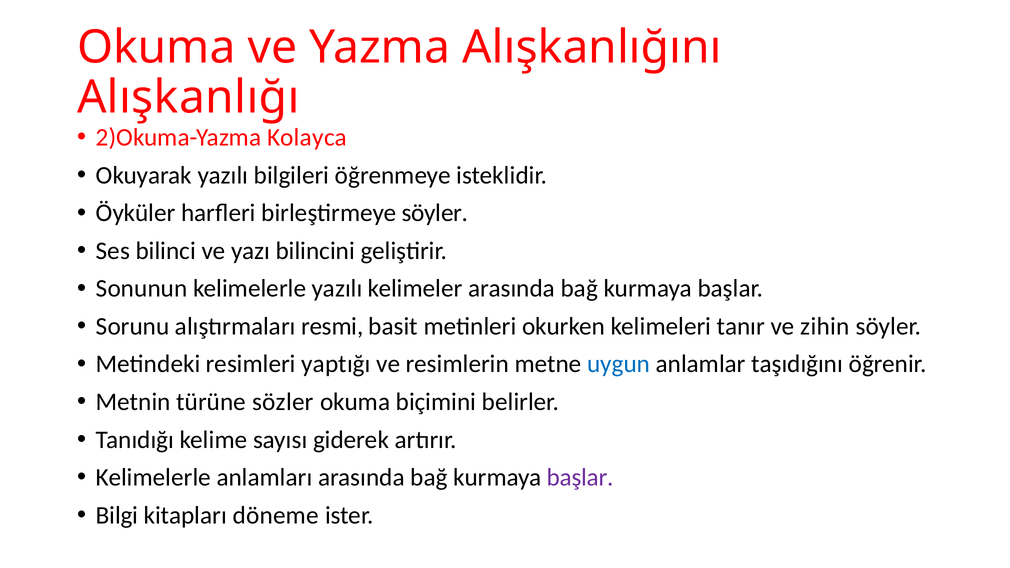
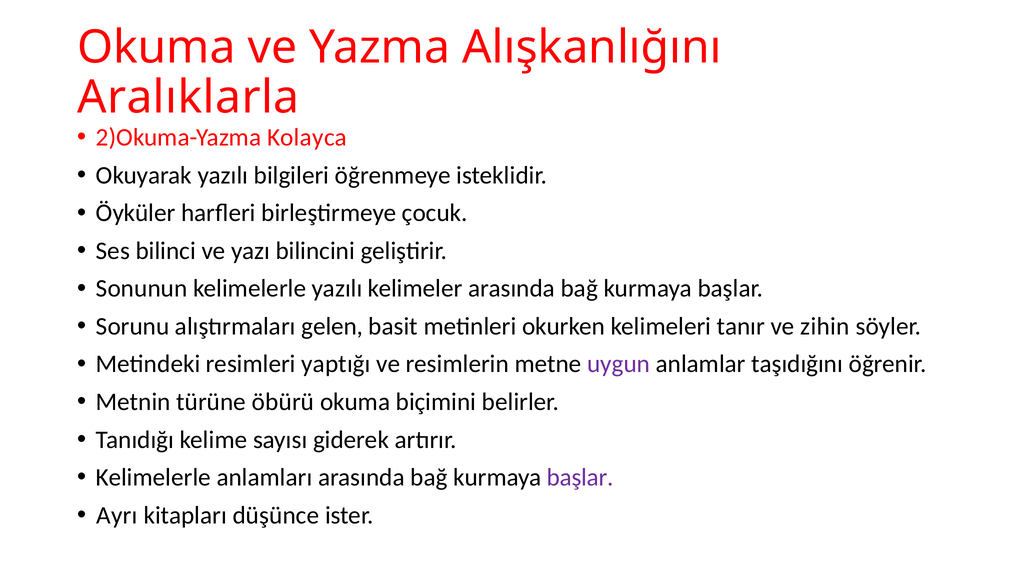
Alışkanlığı: Alışkanlığı -> Aralıklarla
birleştirmeye söyler: söyler -> çocuk
resmi: resmi -> gelen
uygun colour: blue -> purple
sözler: sözler -> öbürü
Bilgi: Bilgi -> Ayrı
döneme: döneme -> düşünce
